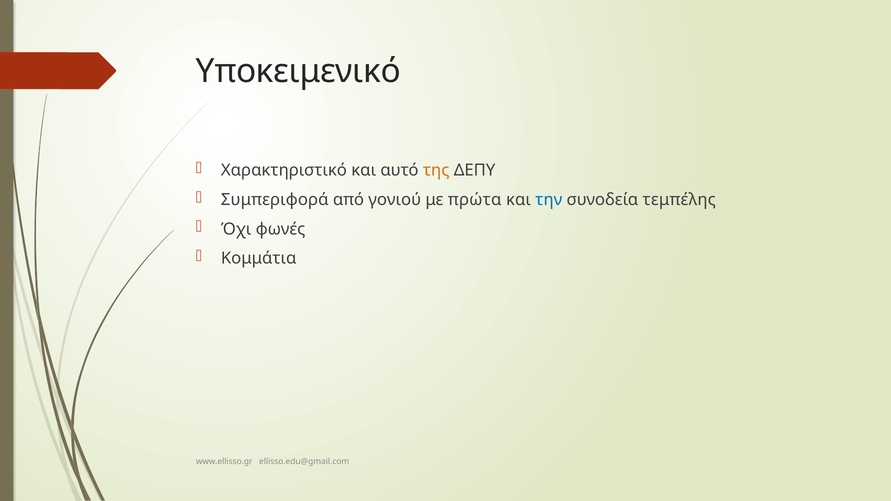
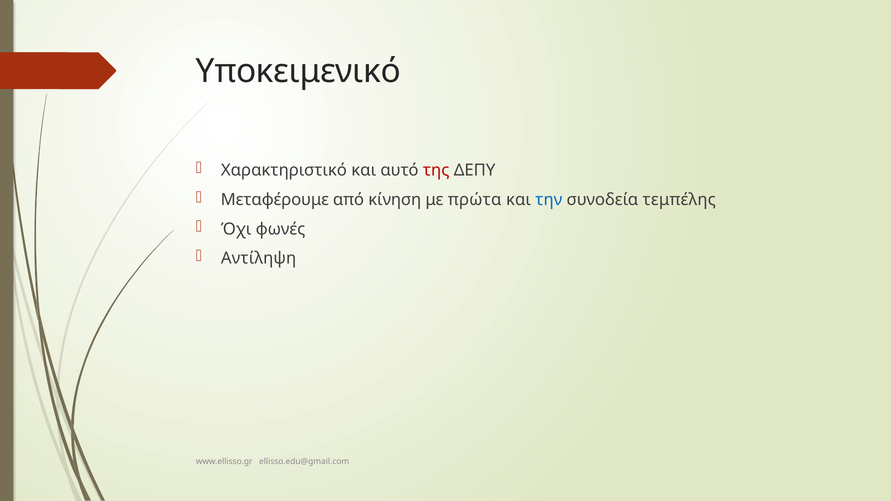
της colour: orange -> red
Συμπεριφορά: Συμπεριφορά -> Μεταφέρουμε
γονιού: γονιού -> κίνηση
Κομμάτια: Κομμάτια -> Αντίληψη
